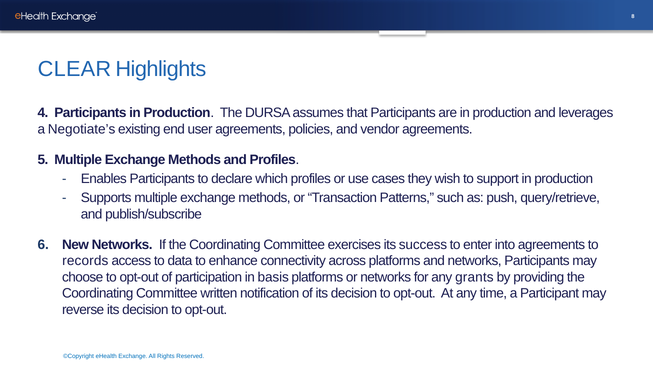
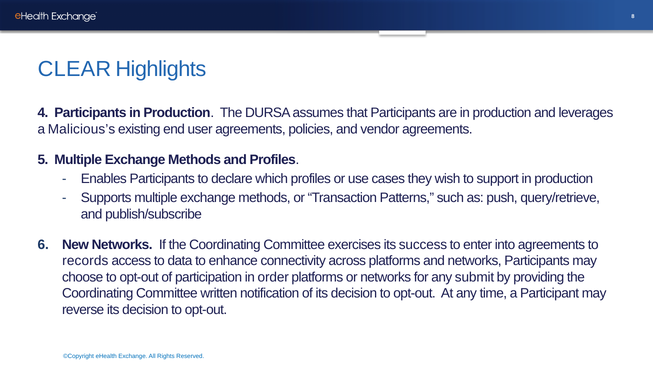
Negotiate’s: Negotiate’s -> Malicious’s
basis: basis -> order
grants: grants -> submit
